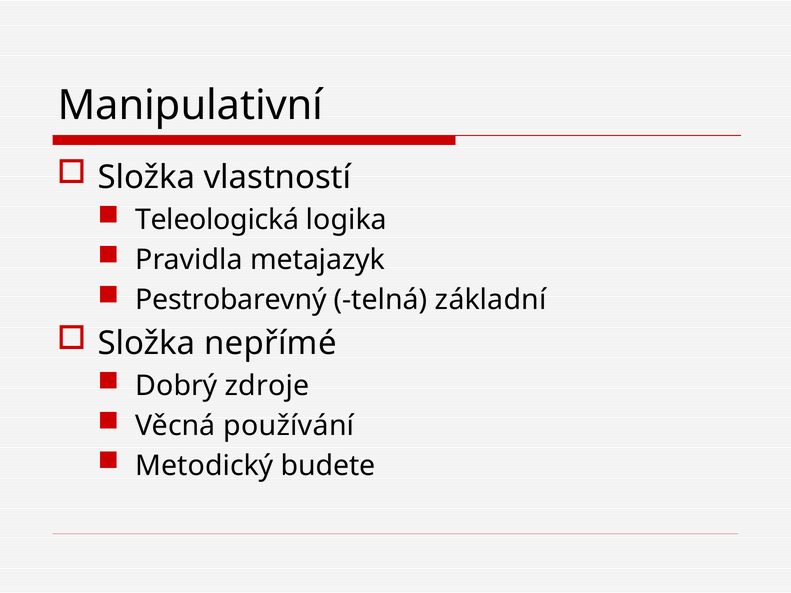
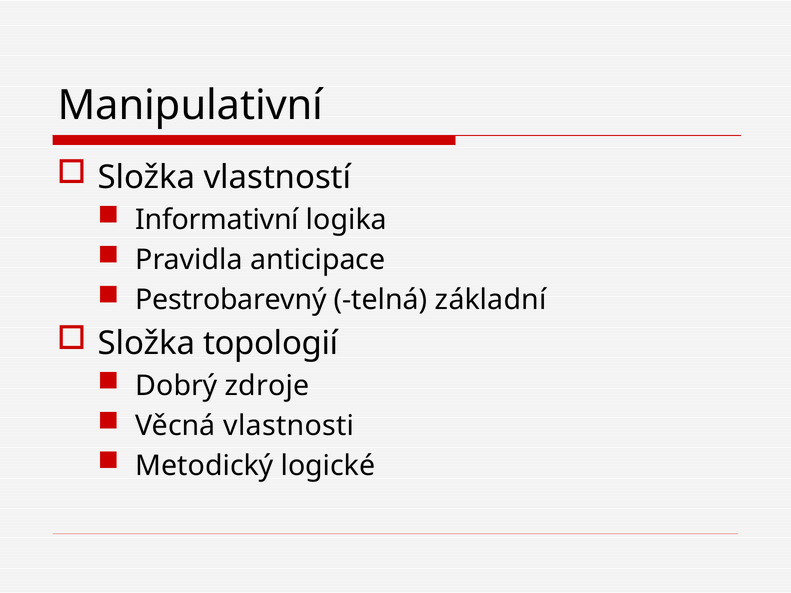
Teleologická: Teleologická -> Informativní
metajazyk: metajazyk -> anticipace
nepřímé: nepřímé -> topologií
používání: používání -> vlastnosti
budete: budete -> logické
